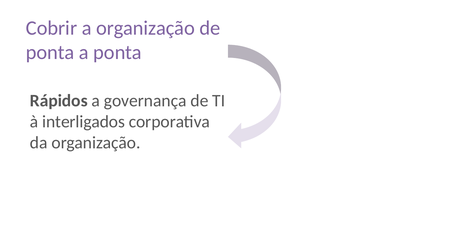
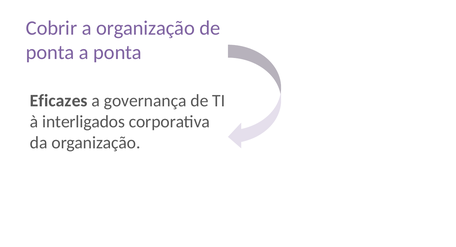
Rápidos: Rápidos -> Eficazes
